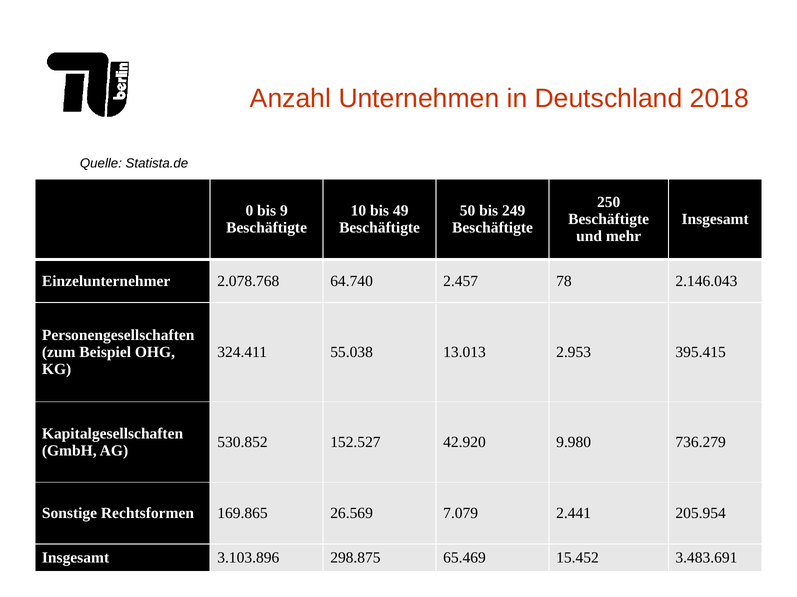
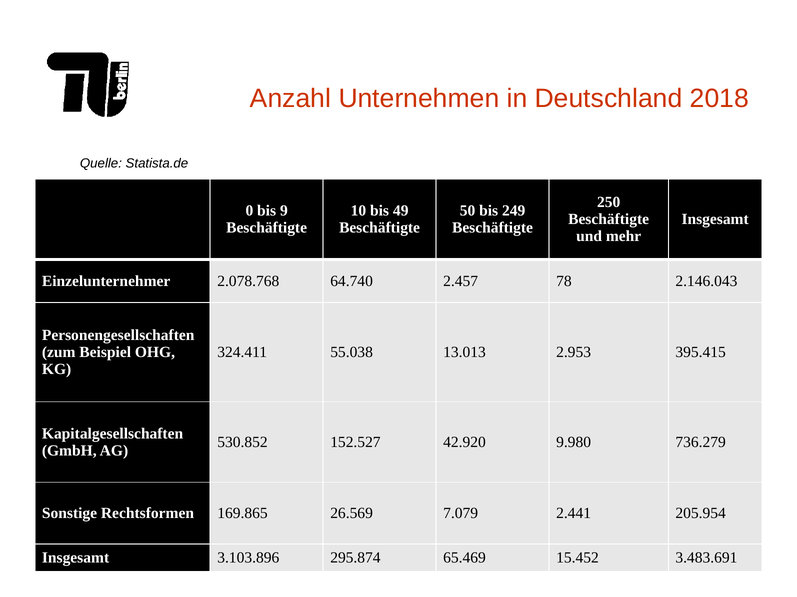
298.875: 298.875 -> 295.874
